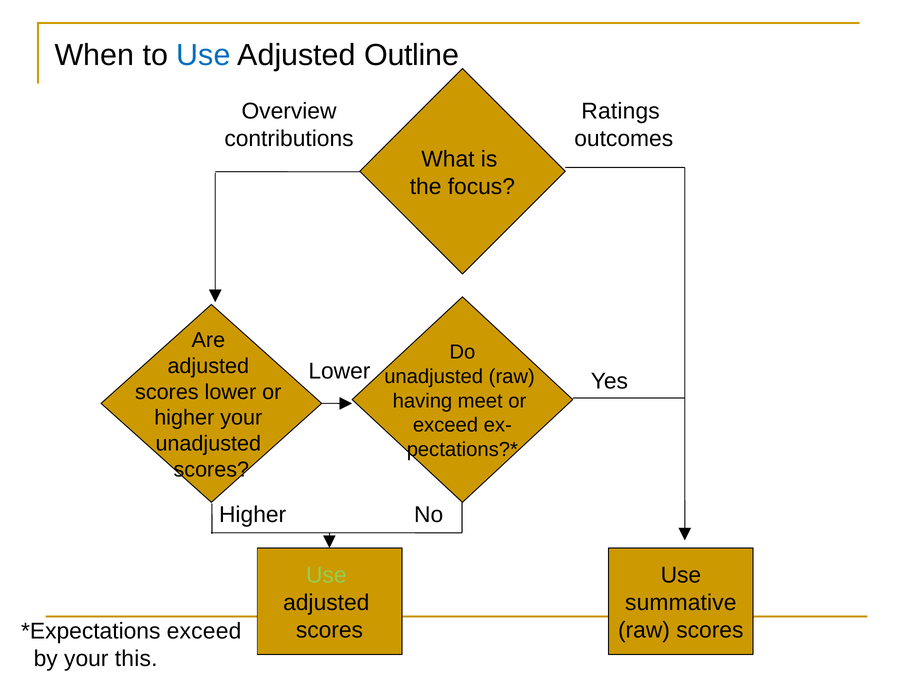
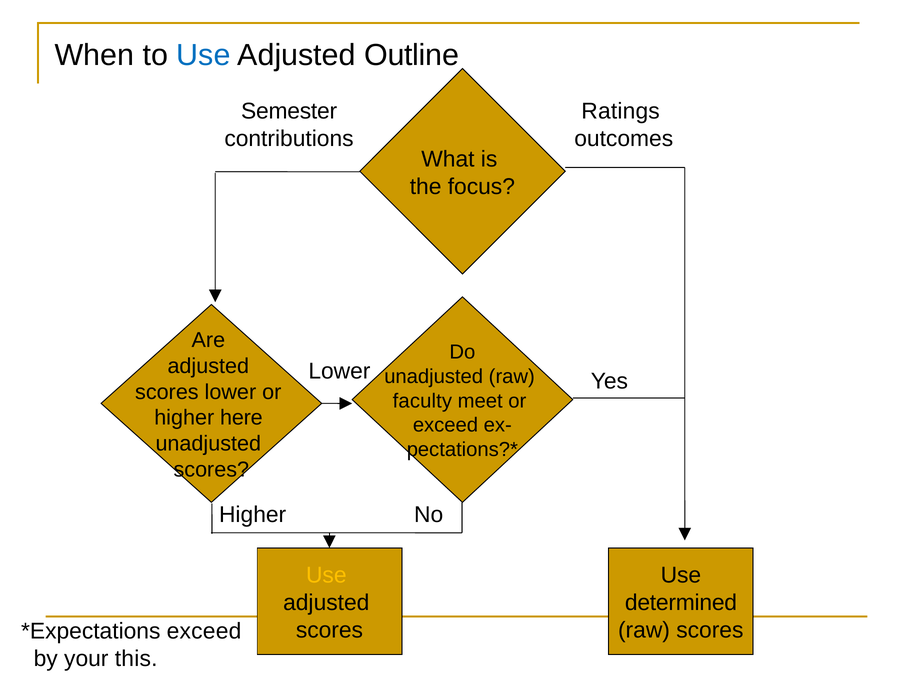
Overview: Overview -> Semester
having: having -> faculty
higher your: your -> here
Use at (326, 575) colour: light green -> yellow
summative: summative -> determined
